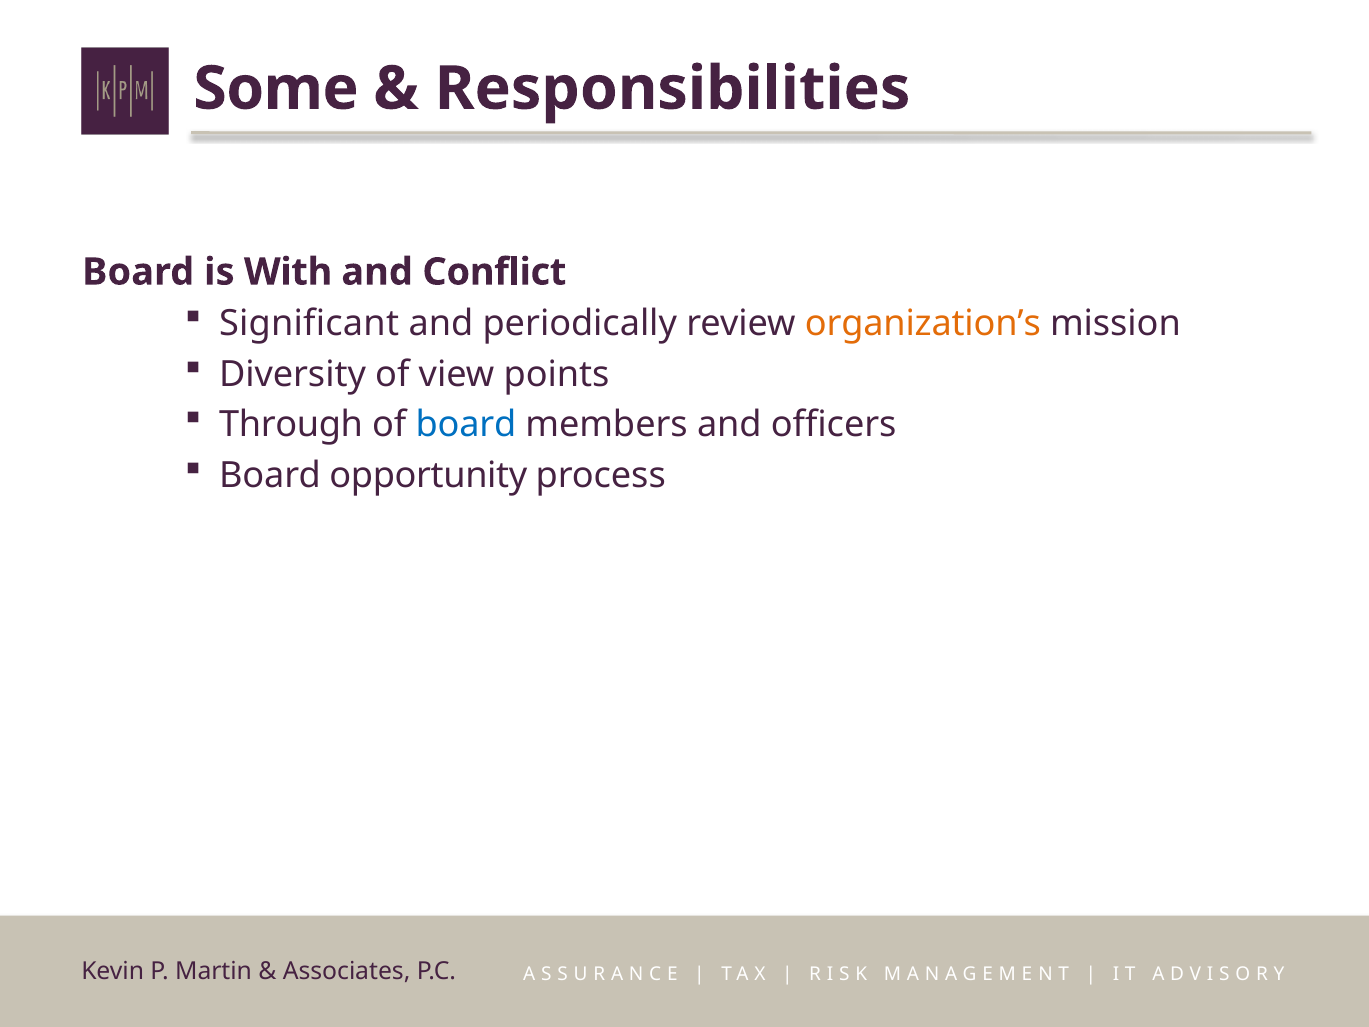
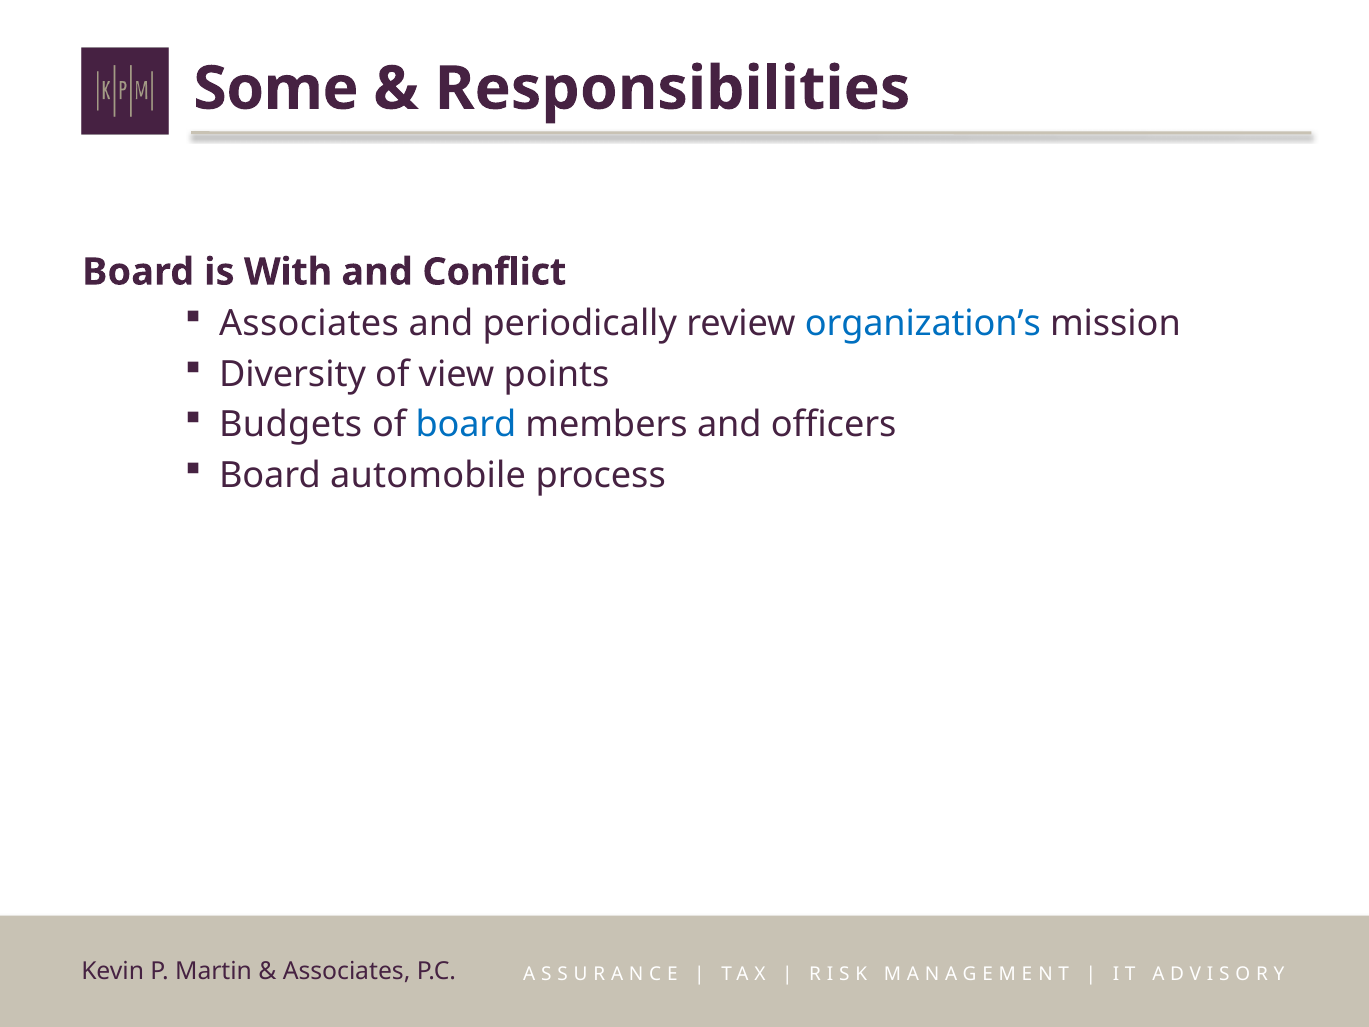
Significant at (309, 323): Significant -> Associates
organization’s colour: orange -> blue
Through: Through -> Budgets
opportunity: opportunity -> automobile
